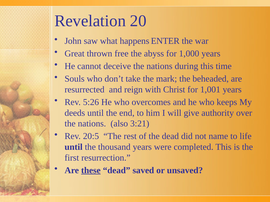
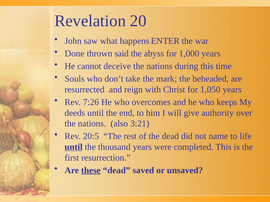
Great: Great -> Done
free: free -> said
1,001: 1,001 -> 1,050
5:26: 5:26 -> 7:26
until at (74, 147) underline: none -> present
